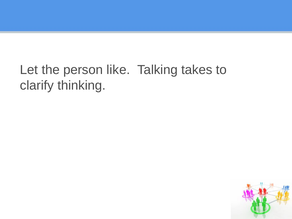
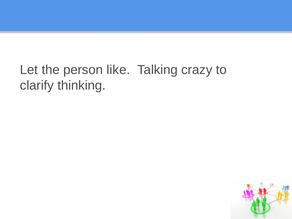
takes: takes -> crazy
